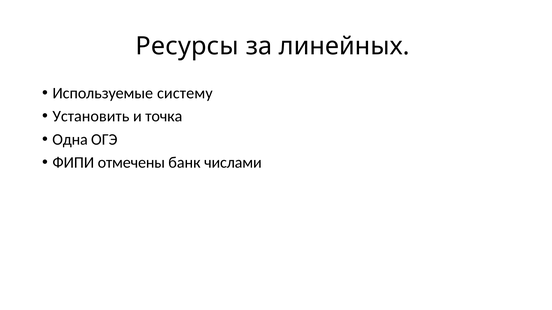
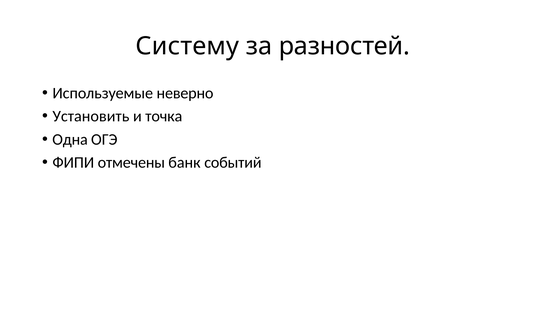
Ресурсы: Ресурсы -> Систему
линейных: линейных -> разностей
систему: систему -> неверно
числами: числами -> событий
